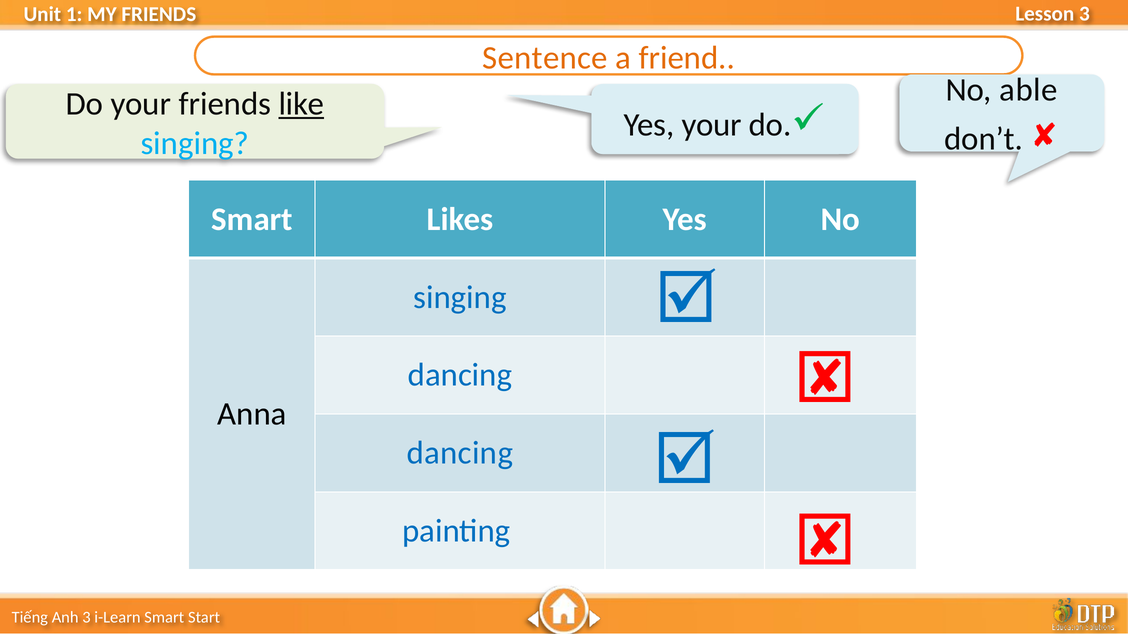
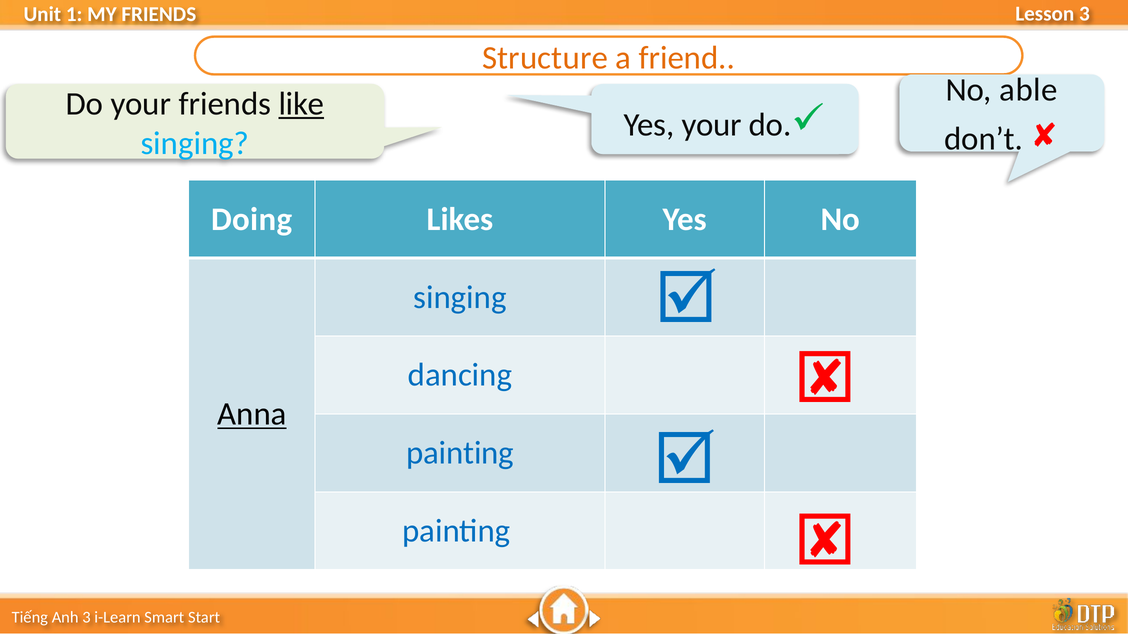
Sentence: Sentence -> Structure
Smart at (252, 219): Smart -> Doing
Anna underline: none -> present
dancing at (460, 453): dancing -> painting
